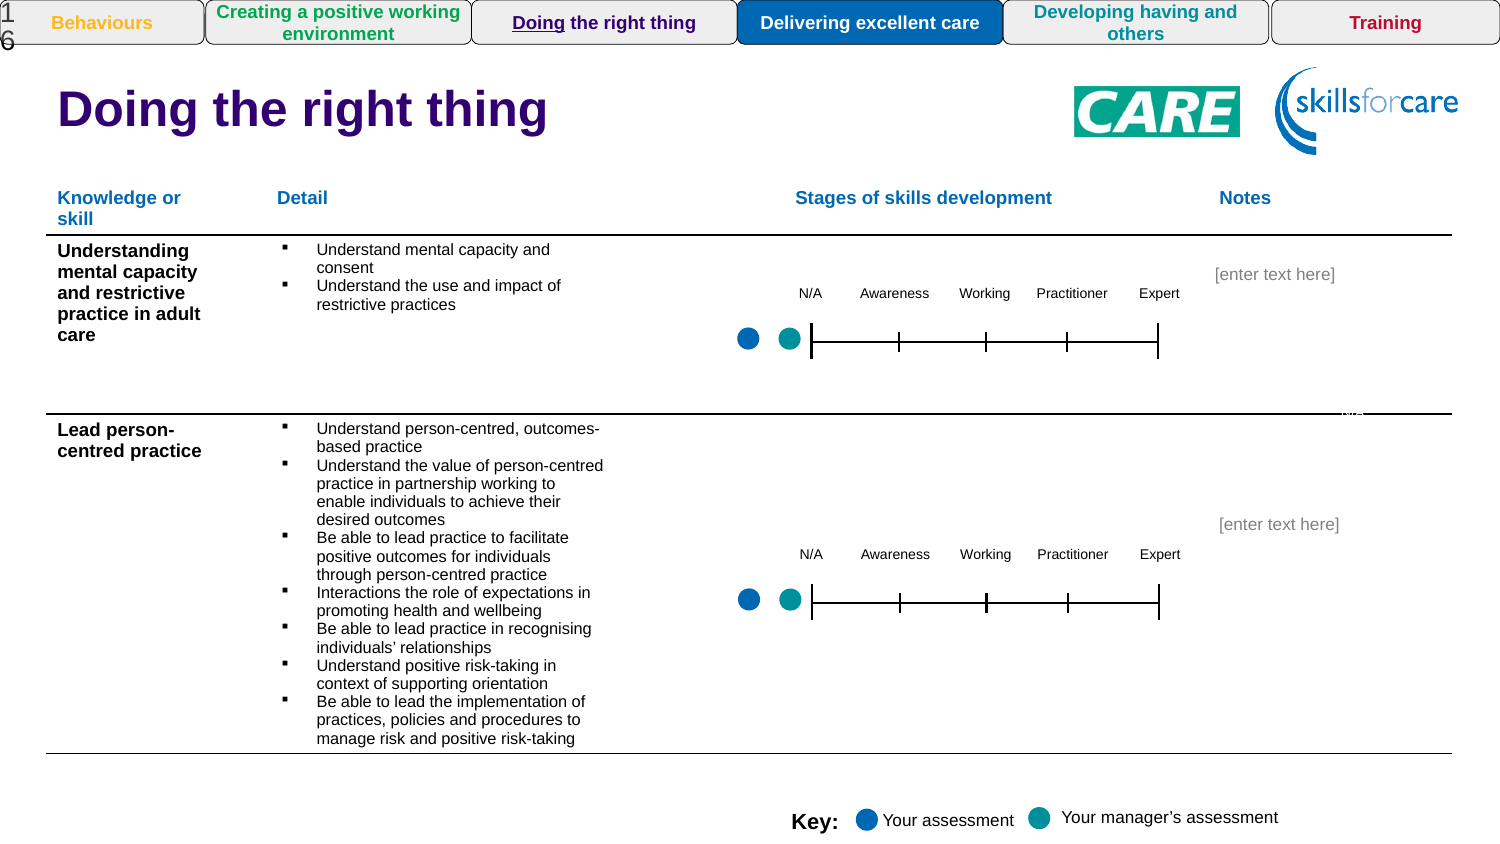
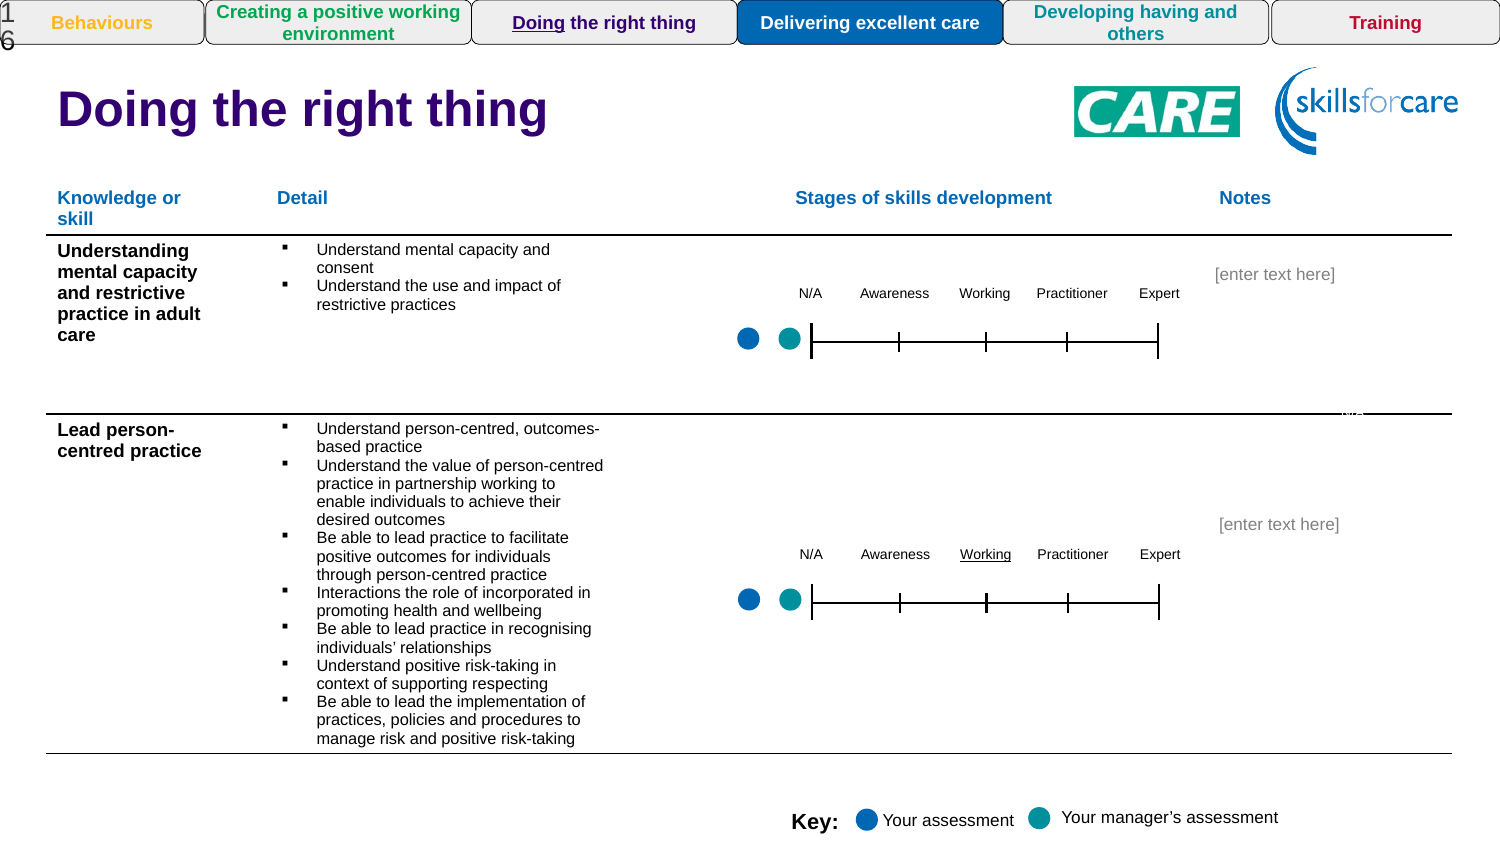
Working at (986, 555) underline: none -> present
expectations: expectations -> incorporated
orientation: orientation -> respecting
